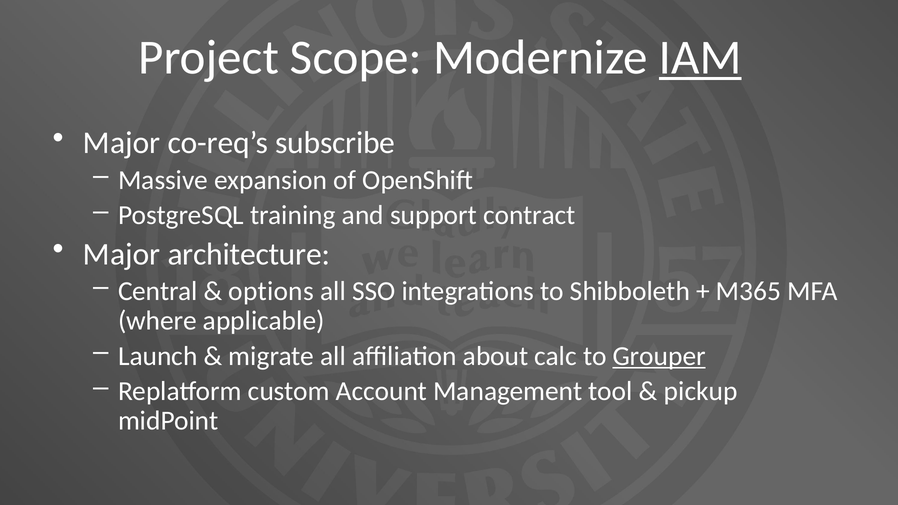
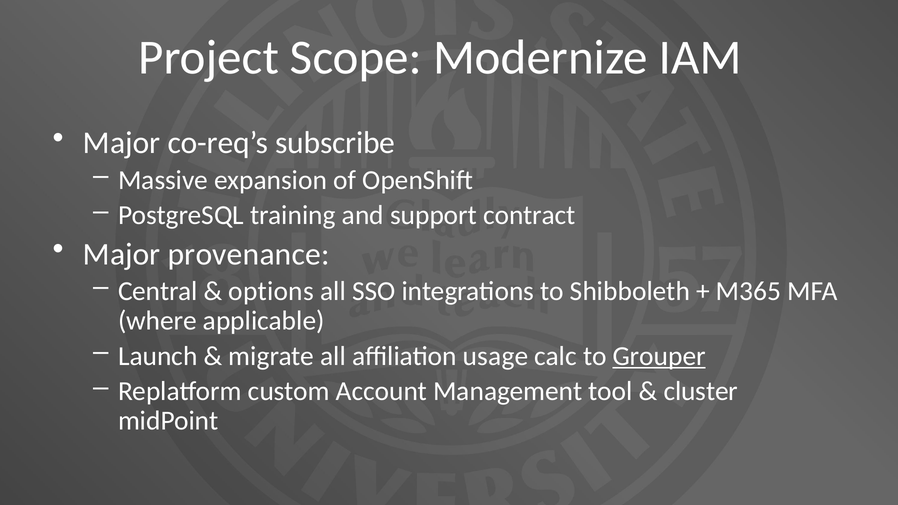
IAM underline: present -> none
architecture: architecture -> provenance
about: about -> usage
pickup: pickup -> cluster
